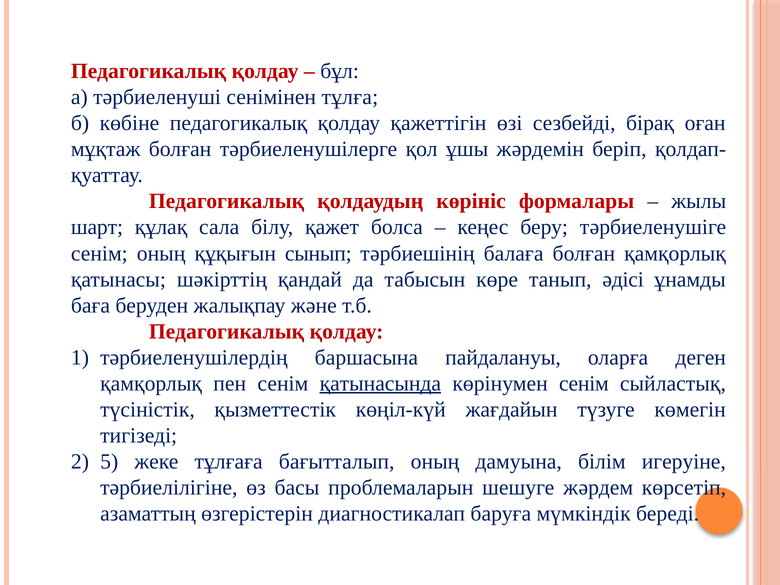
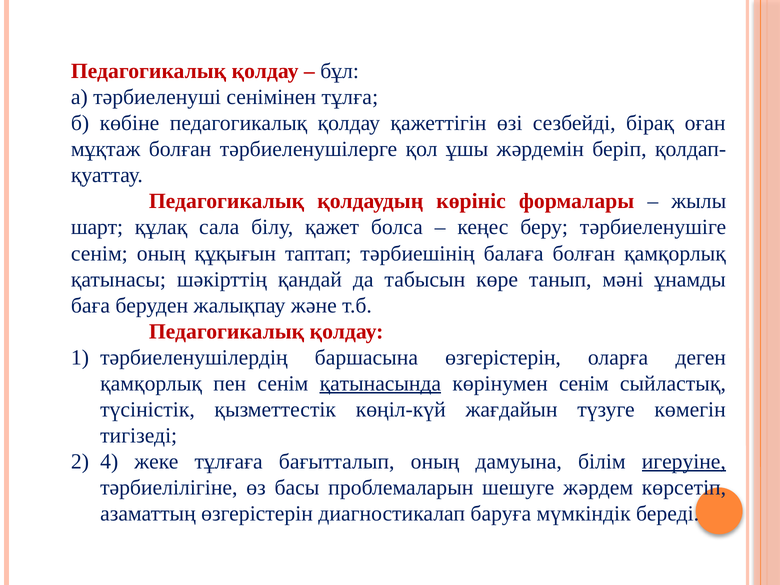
сынып: сынып -> таптап
əдісі: əдісі -> мəні
баршасына пайдалануы: пайдалануы -> өзгерістерін
5: 5 -> 4
игеруіне underline: none -> present
